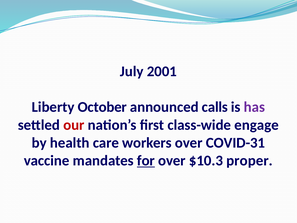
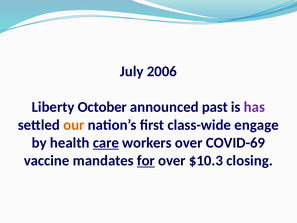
2001: 2001 -> 2006
calls: calls -> past
our colour: red -> orange
care underline: none -> present
COVID-31: COVID-31 -> COVID-69
proper: proper -> closing
